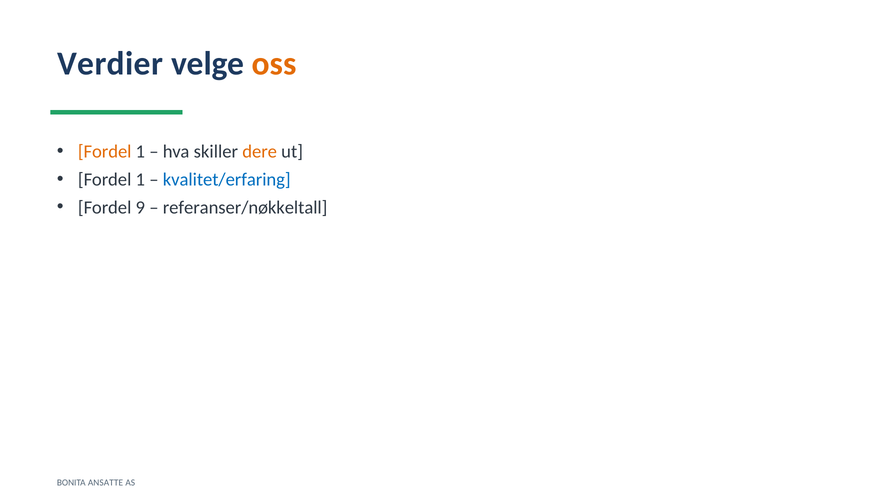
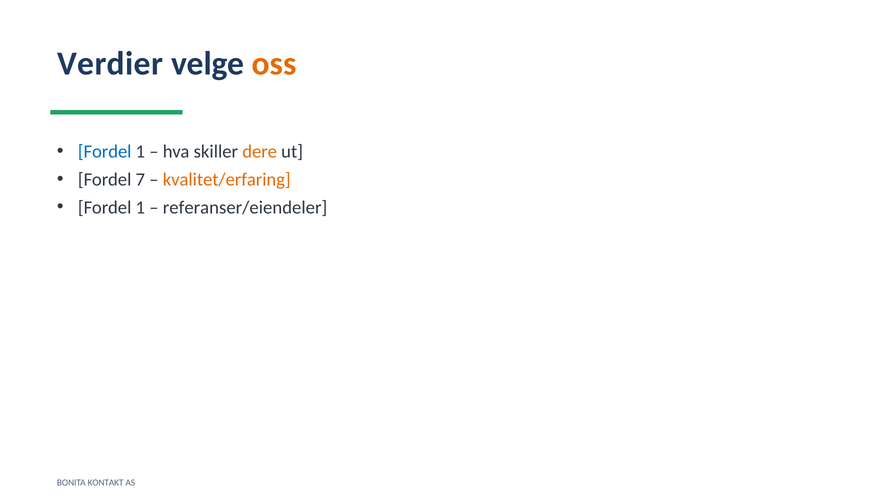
Fordel at (105, 152) colour: orange -> blue
1 at (140, 180): 1 -> 7
kvalitet/erfaring colour: blue -> orange
9 at (140, 208): 9 -> 1
referanser/nøkkeltall: referanser/nøkkeltall -> referanser/eiendeler
ANSATTE: ANSATTE -> KONTAKT
